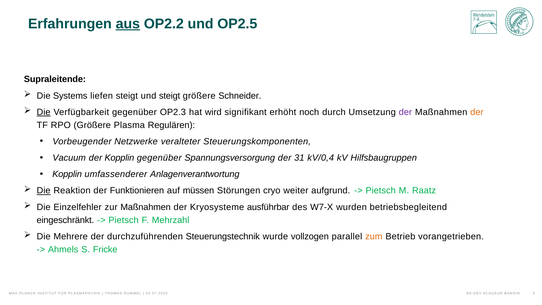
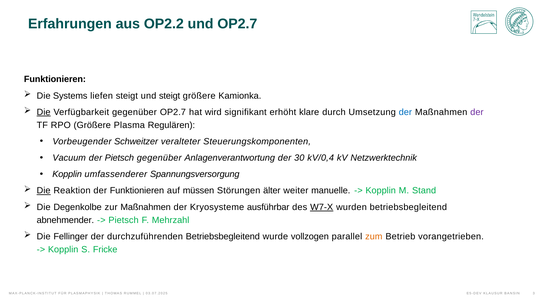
aus underline: present -> none
und OP2.5: OP2.5 -> OP2.7
Supraleitende at (55, 79): Supraleitende -> Funktionieren
Schneider: Schneider -> Kamionka
gegenüber OP2.3: OP2.3 -> OP2.7
noch: noch -> klare
der at (405, 112) colour: purple -> blue
der at (477, 112) colour: orange -> purple
Netzwerke: Netzwerke -> Schweitzer
der Kopplin: Kopplin -> Pietsch
Spannungsversorgung: Spannungsversorgung -> Anlagenverantwortung
31: 31 -> 30
Hilfsbaugruppen: Hilfsbaugruppen -> Netzwerktechnik
Anlagenverantwortung: Anlagenverantwortung -> Spannungsversorgung
cryo: cryo -> älter
aufgrund: aufgrund -> manuelle
Pietsch at (381, 191): Pietsch -> Kopplin
Raatz: Raatz -> Stand
Einzelfehler: Einzelfehler -> Degenkolbe
W7-X underline: none -> present
eingeschränkt: eingeschränkt -> abnehmender
Mehrere: Mehrere -> Fellinger
durchzuführenden Steuerungstechnik: Steuerungstechnik -> Betriebsbegleitend
Ahmels at (63, 249): Ahmels -> Kopplin
